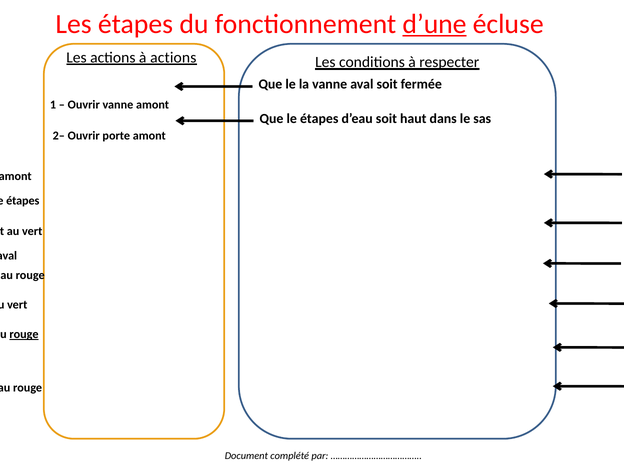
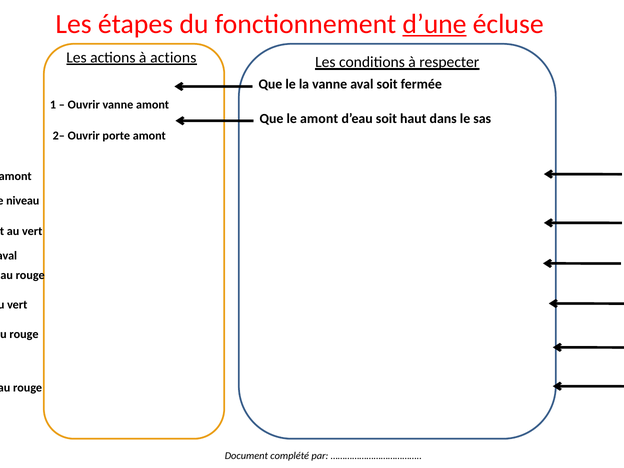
le étapes: étapes -> amont
étapes at (23, 201): étapes -> niveau
rouge at (24, 334) underline: present -> none
